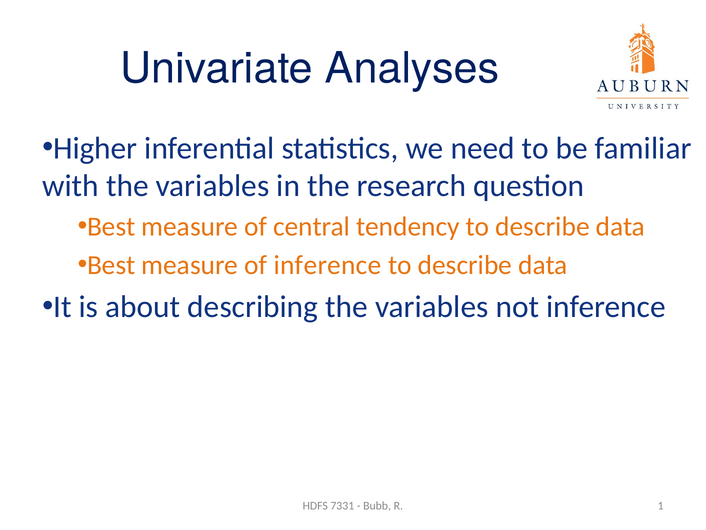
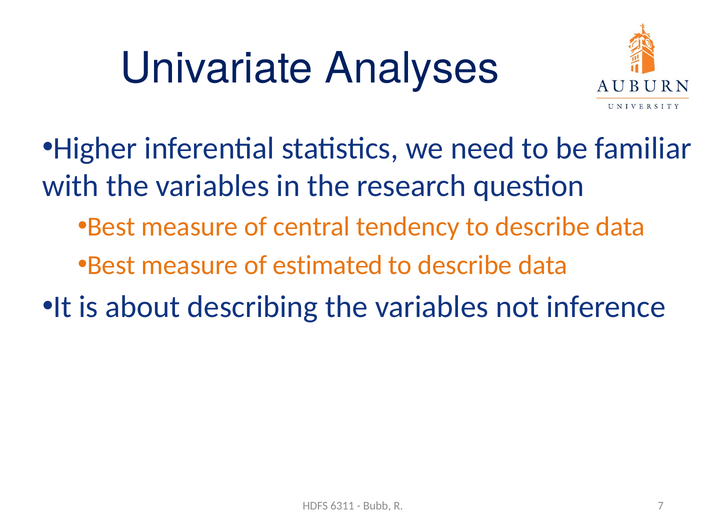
of inference: inference -> estimated
7331: 7331 -> 6311
1: 1 -> 7
